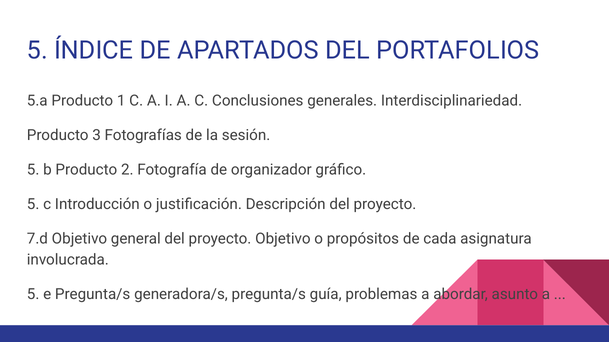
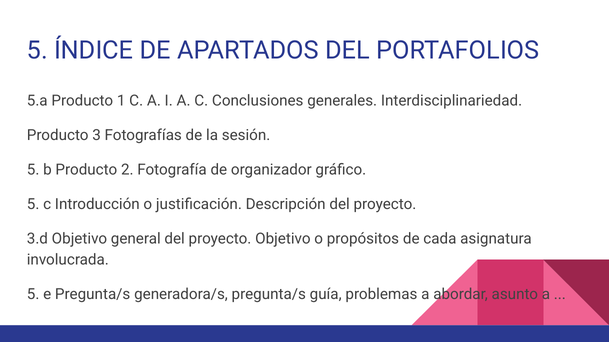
7.d: 7.d -> 3.d
